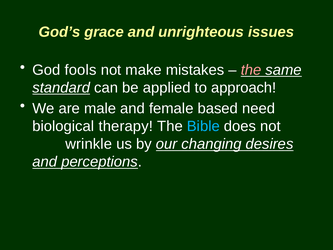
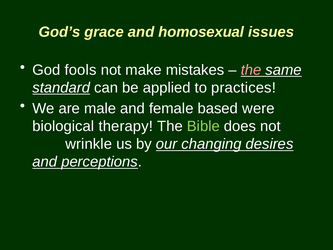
unrighteous: unrighteous -> homosexual
approach: approach -> practices
need: need -> were
Bible colour: light blue -> light green
